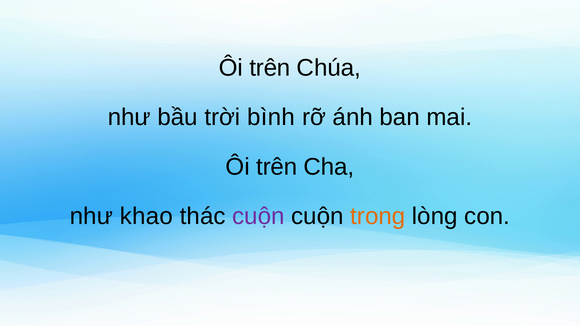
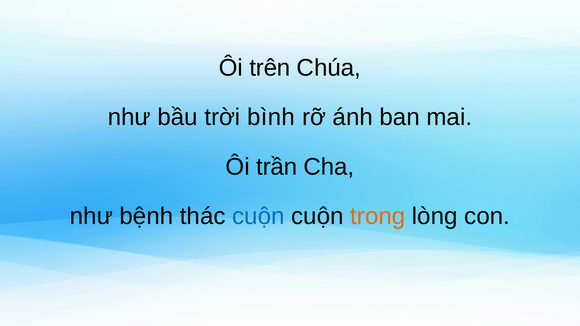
trên at (277, 167): trên -> trần
khao: khao -> bệnh
cuộn at (258, 216) colour: purple -> blue
